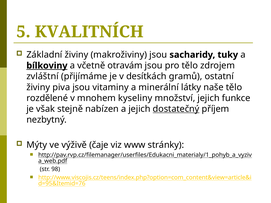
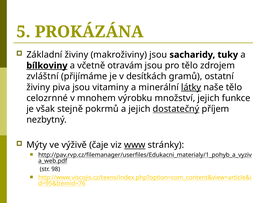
KVALITNÍCH: KVALITNÍCH -> PROKÁZÁNA
látky underline: none -> present
rozdělené: rozdělené -> celozrnné
kyseliny: kyseliny -> výrobku
nabízen: nabízen -> pokrmů
www underline: none -> present
